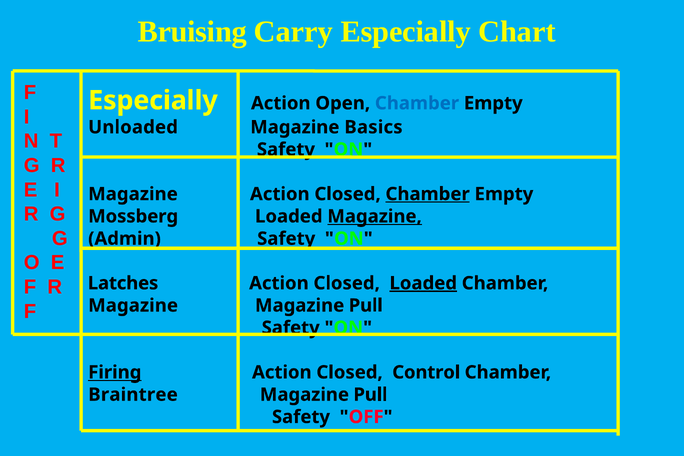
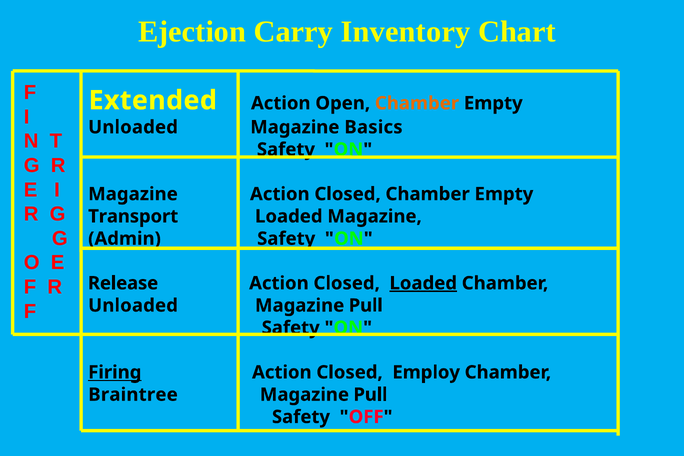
Bruising: Bruising -> Ejection
Carry Especially: Especially -> Inventory
Especially at (153, 100): Especially -> Extended
Chamber at (417, 103) colour: blue -> orange
Chamber at (428, 194) underline: present -> none
Mossberg: Mossberg -> Transport
Magazine at (375, 216) underline: present -> none
Latches: Latches -> Release
Magazine at (133, 306): Magazine -> Unloaded
Control: Control -> Employ
